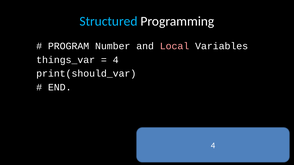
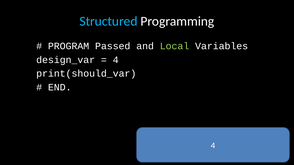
Number: Number -> Passed
Local colour: pink -> light green
things_var: things_var -> design_var
